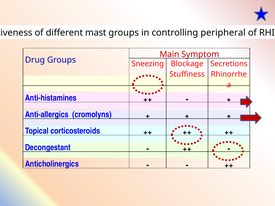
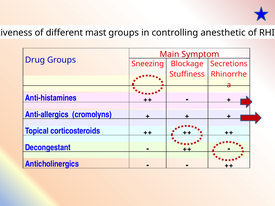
peripheral: peripheral -> anesthetic
